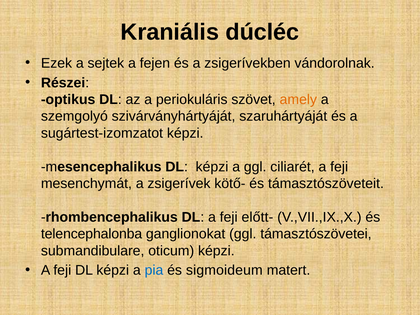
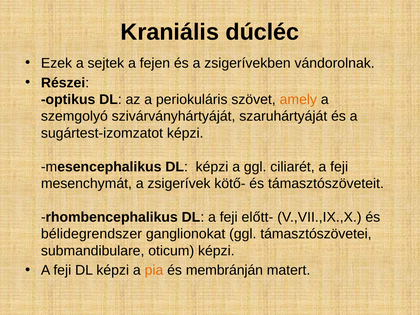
telencephalonba: telencephalonba -> bélidegrendszer
pia colour: blue -> orange
sigmoideum: sigmoideum -> membránján
